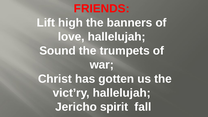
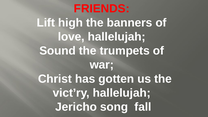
spirit: spirit -> song
